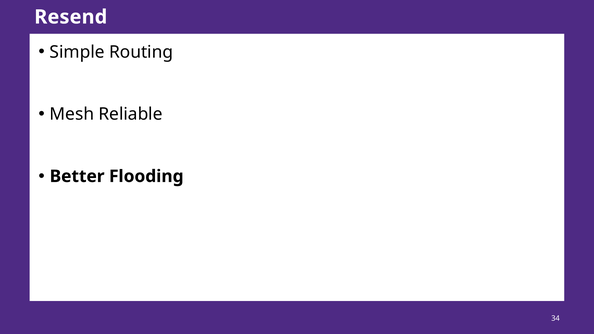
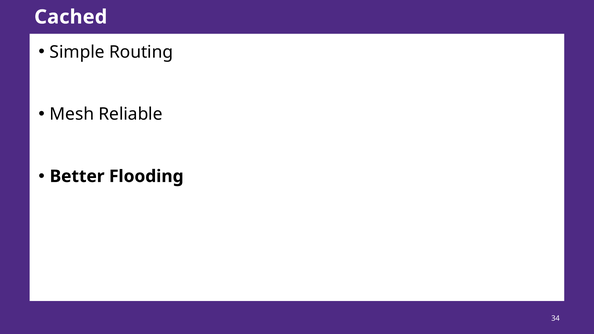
Resend: Resend -> Cached
